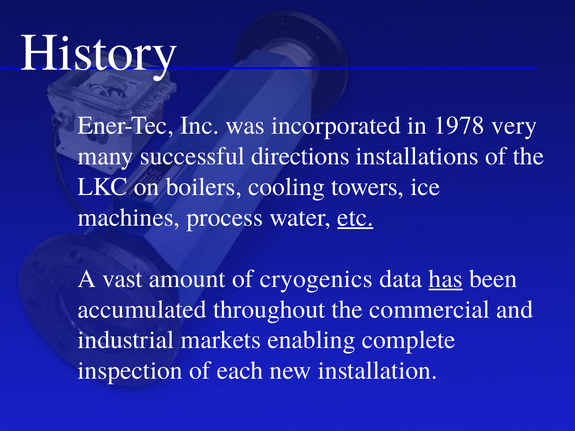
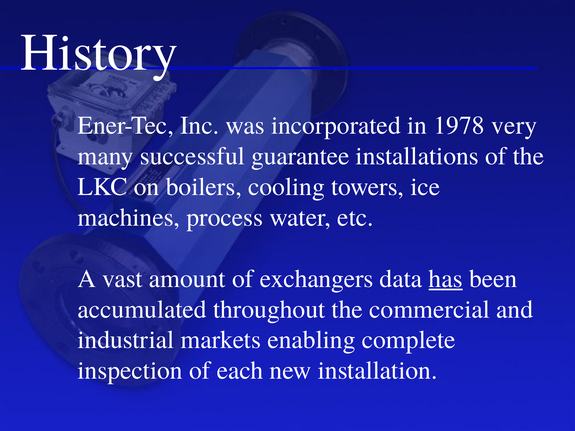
directions: directions -> guarantee
etc underline: present -> none
cryogenics: cryogenics -> exchangers
